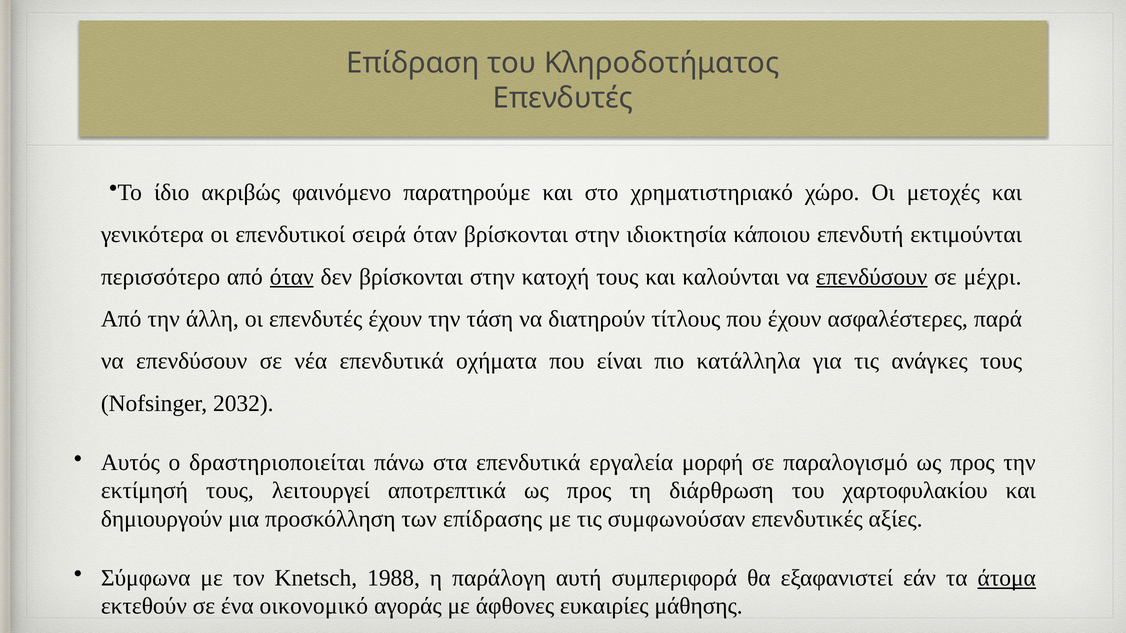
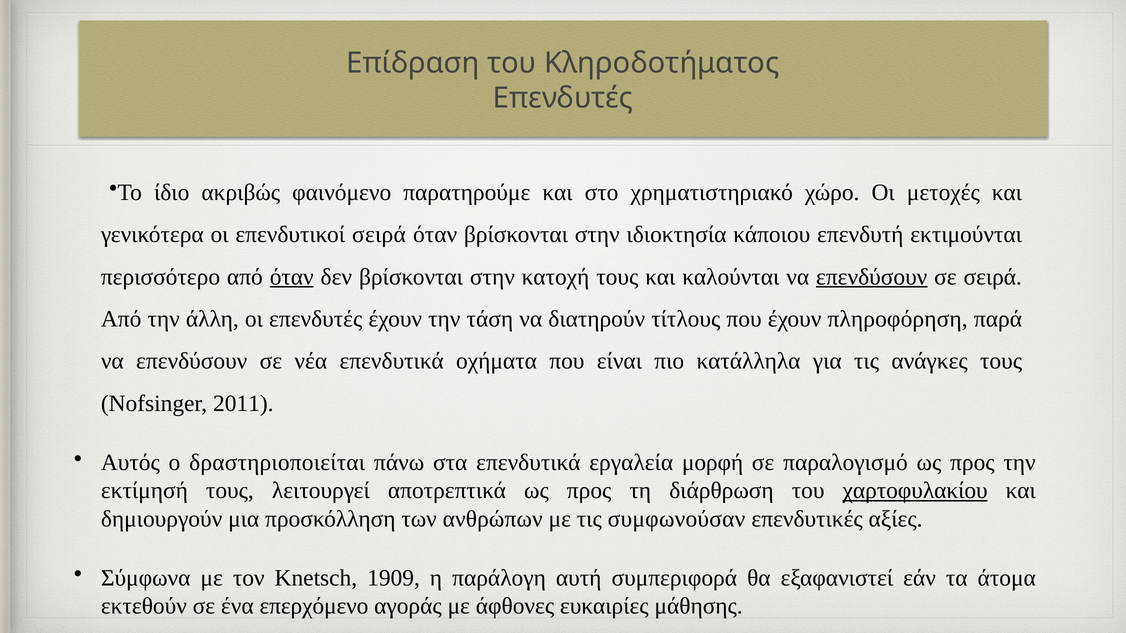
σε μέχρι: μέχρι -> σειρά
ασφαλέστερες: ασφαλέστερες -> πληροφόρηση
2032: 2032 -> 2011
χαρτοφυλακίου underline: none -> present
επίδρασης: επίδρασης -> ανθρώπων
1988: 1988 -> 1909
άτομα underline: present -> none
οικονομικό: οικονομικό -> επερχόμενο
